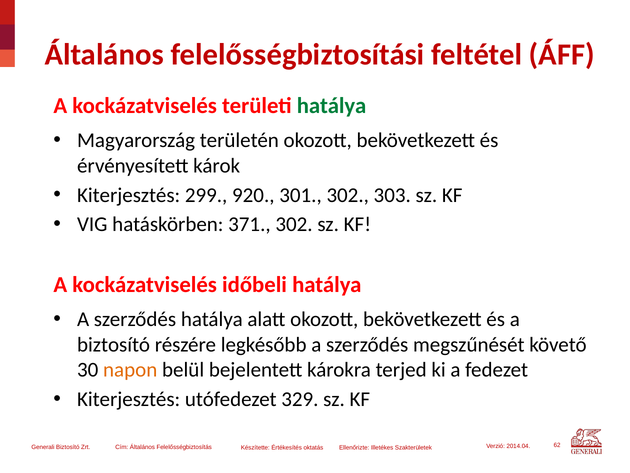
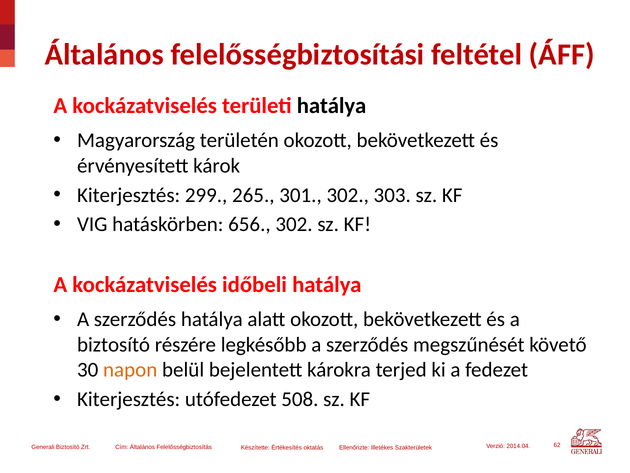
hatálya at (332, 106) colour: green -> black
920: 920 -> 265
371: 371 -> 656
329: 329 -> 508
